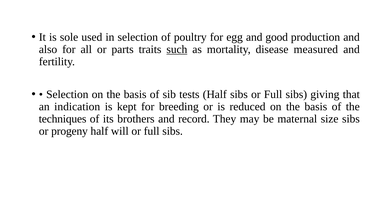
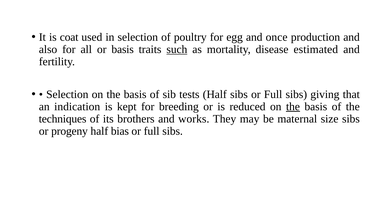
sole: sole -> coat
good: good -> once
or parts: parts -> basis
measured: measured -> estimated
the at (293, 107) underline: none -> present
record: record -> works
will: will -> bias
